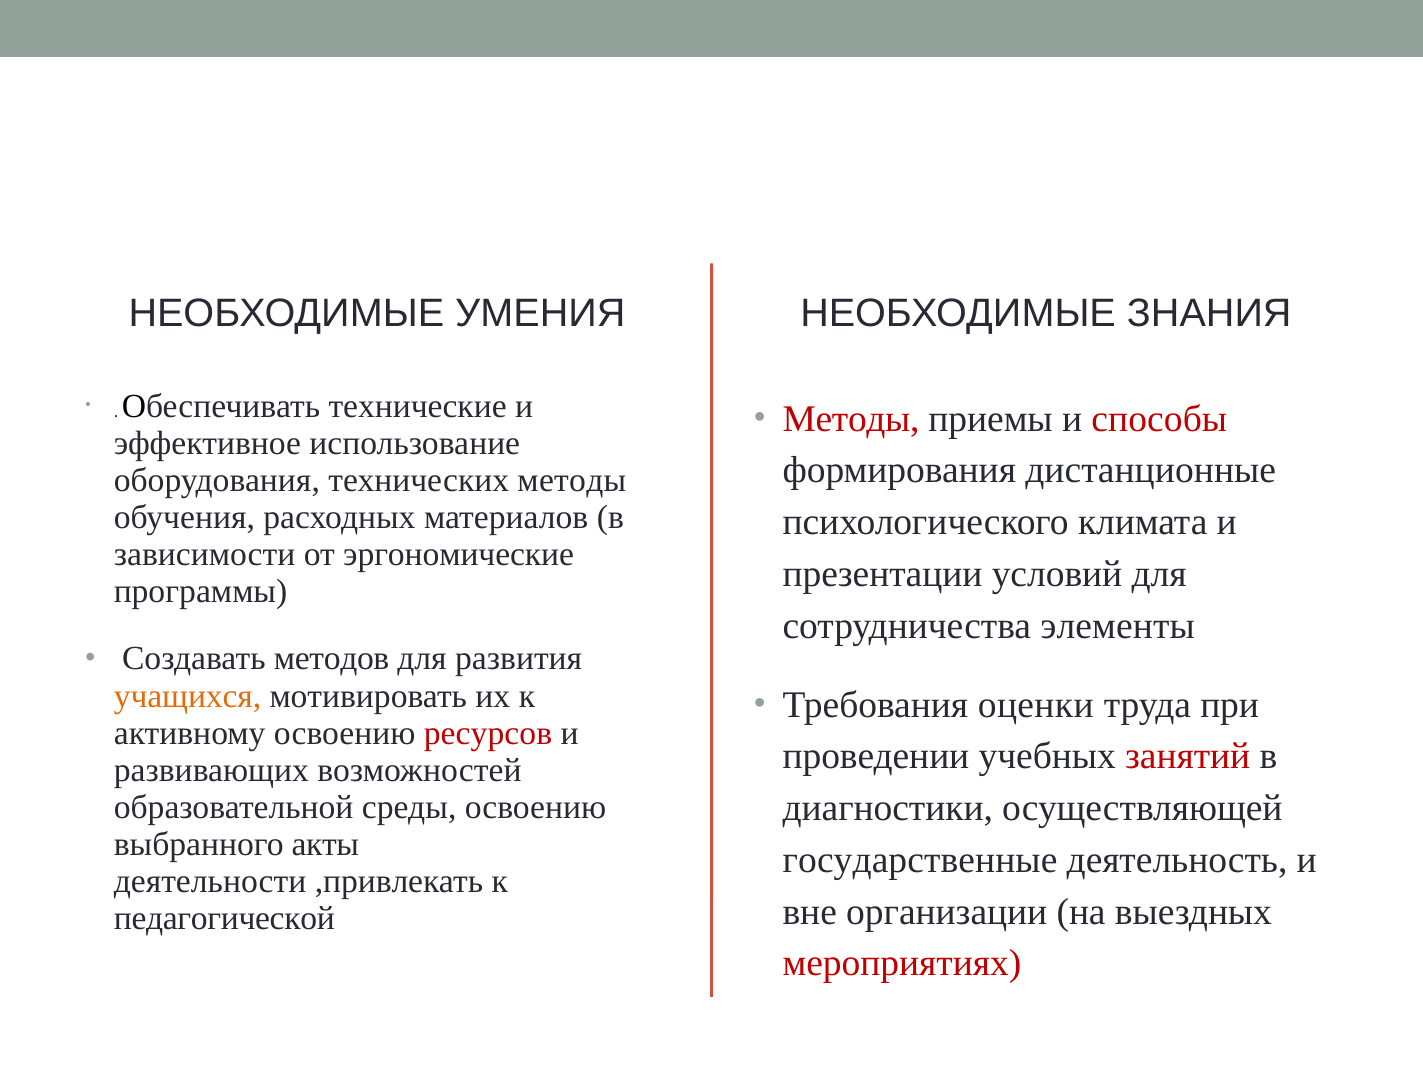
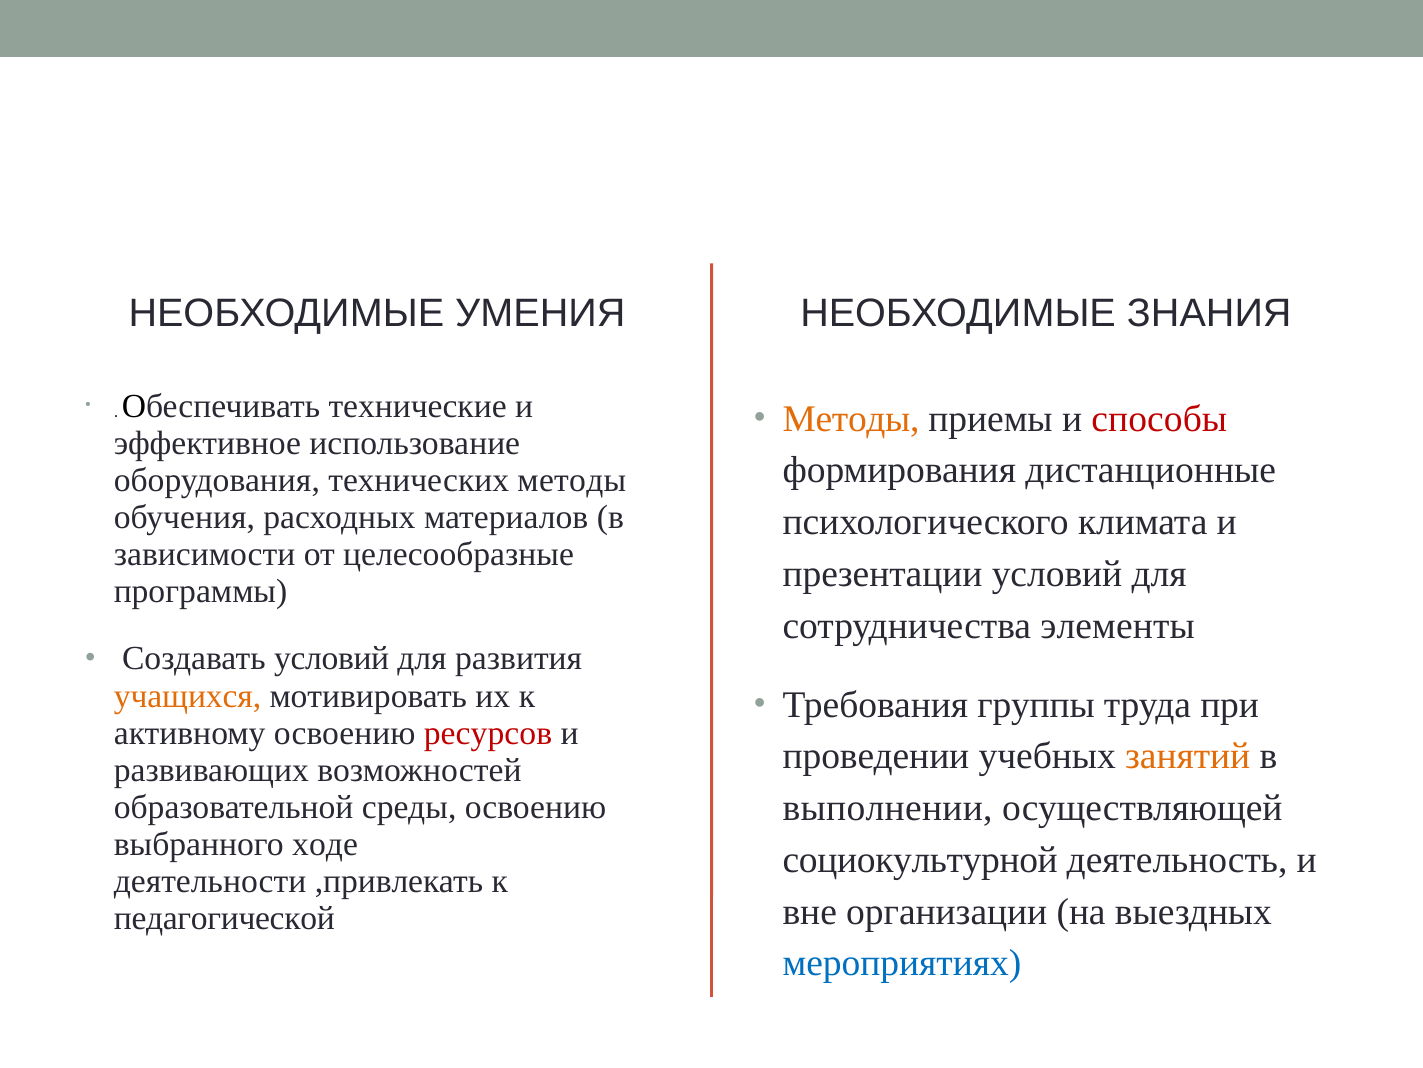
Методы at (851, 418) colour: red -> orange
эргономические: эргономические -> целесообразные
Создавать методов: методов -> условий
оценки: оценки -> группы
занятий colour: red -> orange
диагностики: диагностики -> выполнении
акты: акты -> ходе
государственные: государственные -> социокультурной
мероприятиях colour: red -> blue
